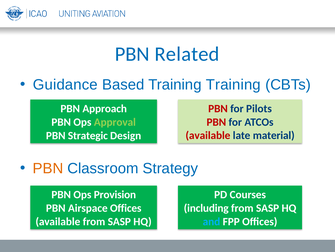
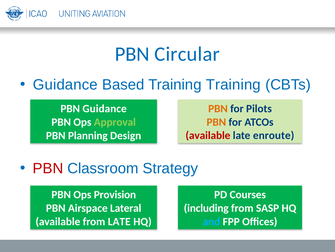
Related: Related -> Circular
PBN at (218, 108) colour: red -> orange
PBN Approach: Approach -> Guidance
PBN at (216, 122) colour: red -> orange
material: material -> enroute
Strategic: Strategic -> Planning
PBN at (48, 168) colour: orange -> red
Airspace Offices: Offices -> Lateral
available from SASP: SASP -> LATE
